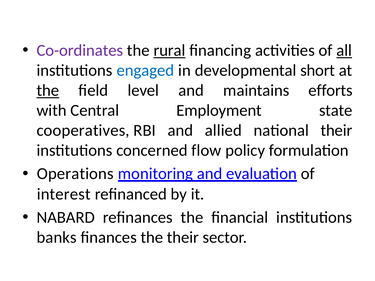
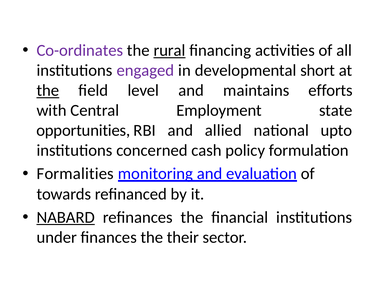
all underline: present -> none
engaged colour: blue -> purple
cooperatives: cooperatives -> opportunities
national their: their -> upto
flow: flow -> cash
Operations: Operations -> Formalities
interest: interest -> towards
NABARD underline: none -> present
banks: banks -> under
